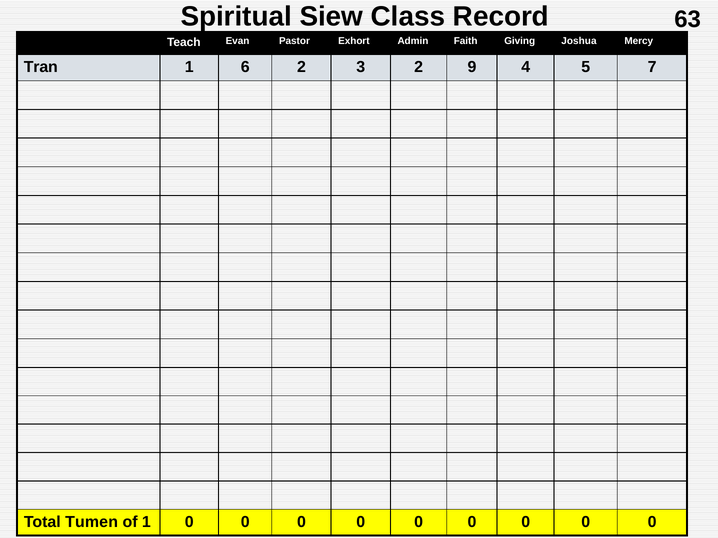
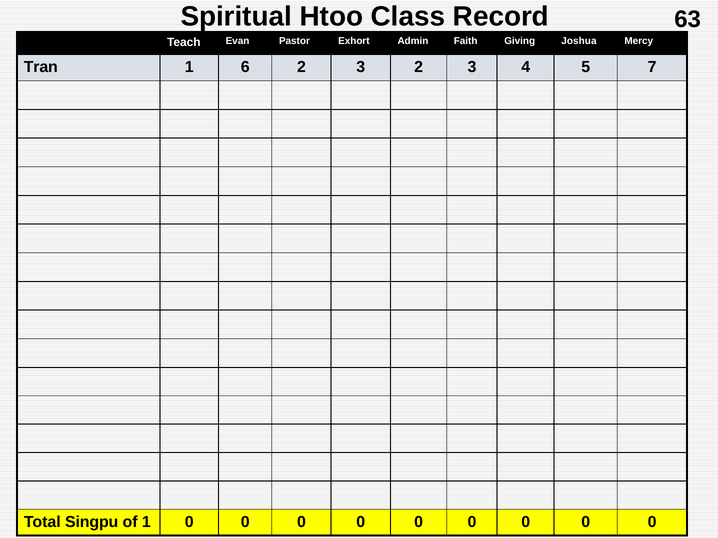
Siew: Siew -> Htoo
3 2 9: 9 -> 3
Tumen: Tumen -> Singpu
